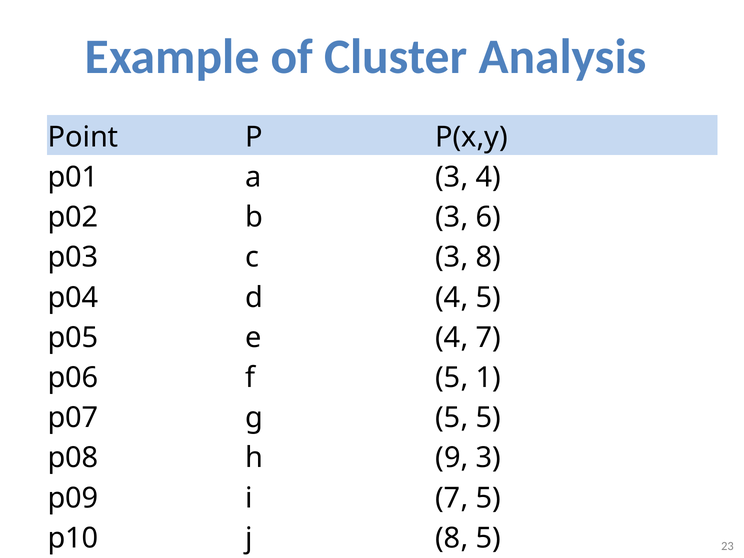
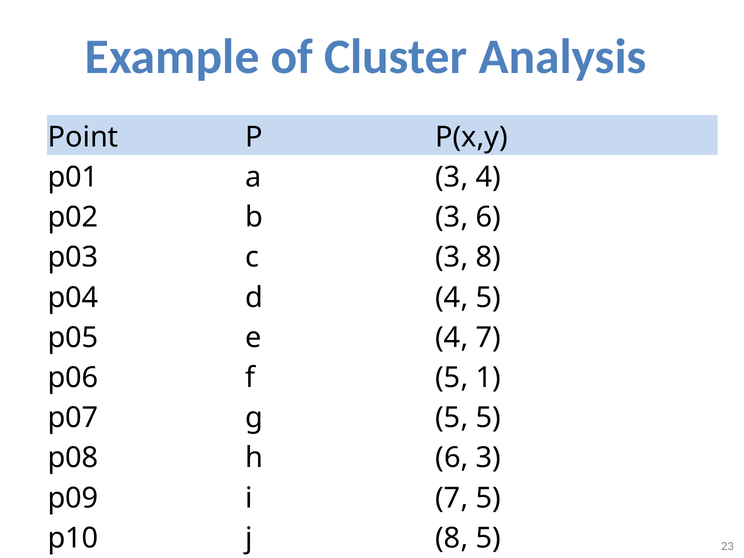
h 9: 9 -> 6
